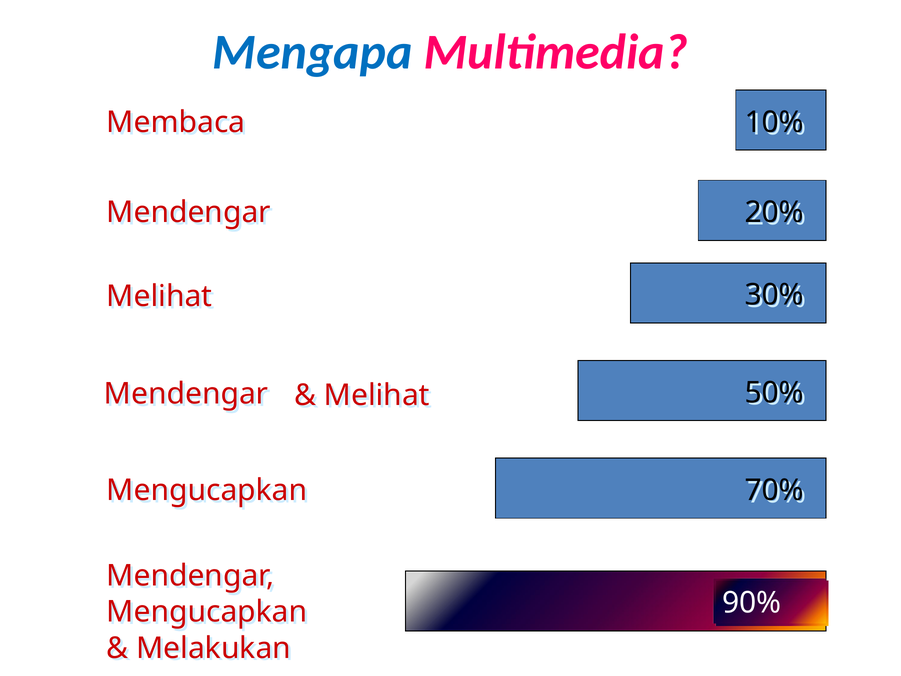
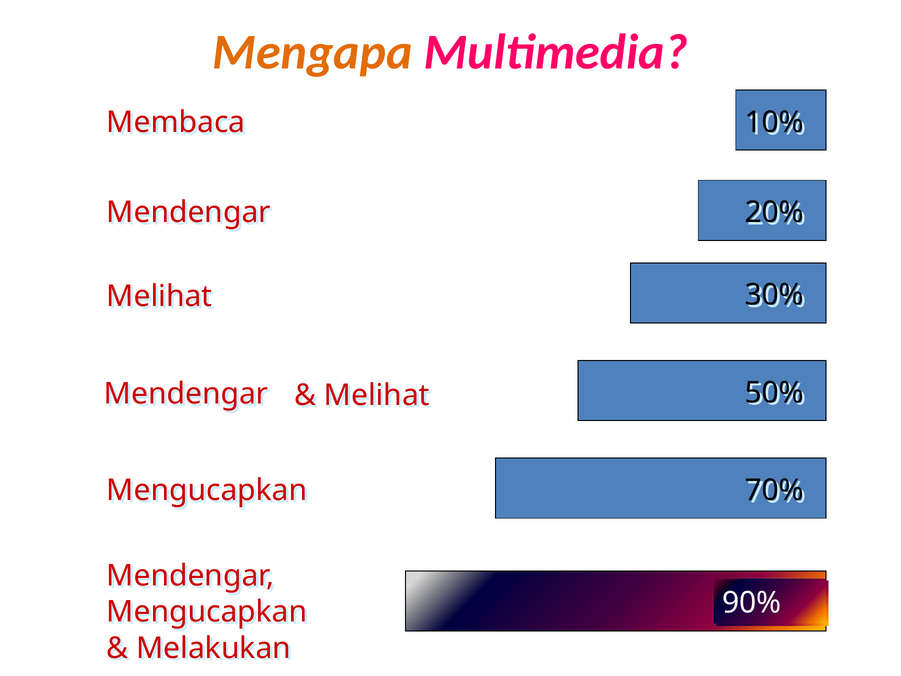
Mengapa colour: blue -> orange
